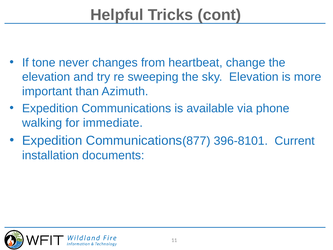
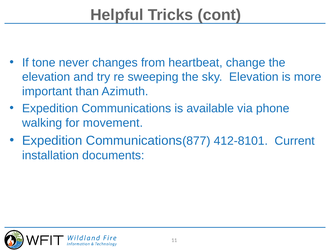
immediate: immediate -> movement
396-8101: 396-8101 -> 412-8101
